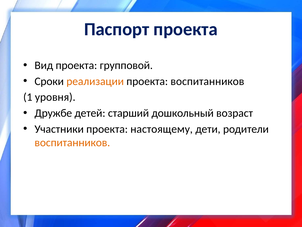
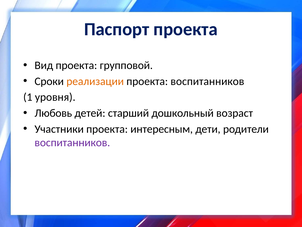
Дружбе: Дружбе -> Любовь
настоящему: настоящему -> интересным
воспитанников at (72, 142) colour: orange -> purple
